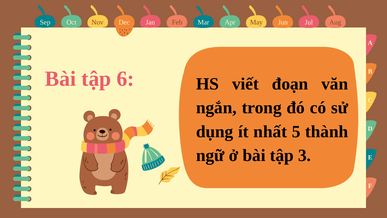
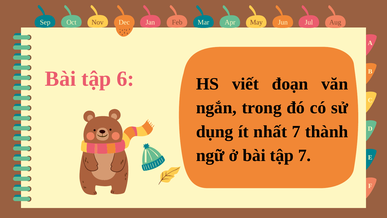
nhất 5: 5 -> 7
tập 3: 3 -> 7
